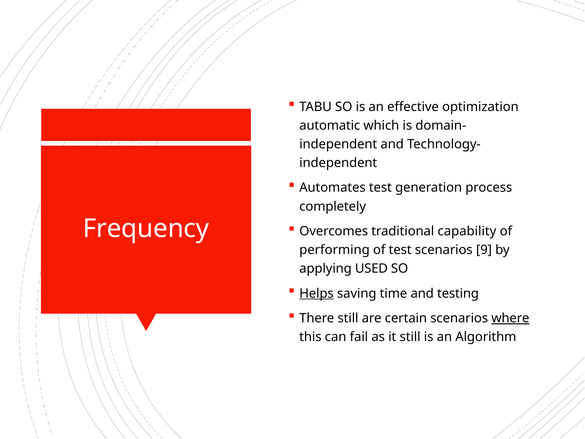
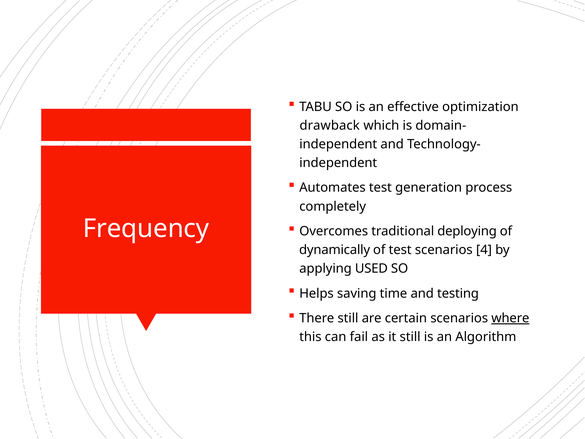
automatic: automatic -> drawback
capability: capability -> deploying
performing: performing -> dynamically
9: 9 -> 4
Helps underline: present -> none
